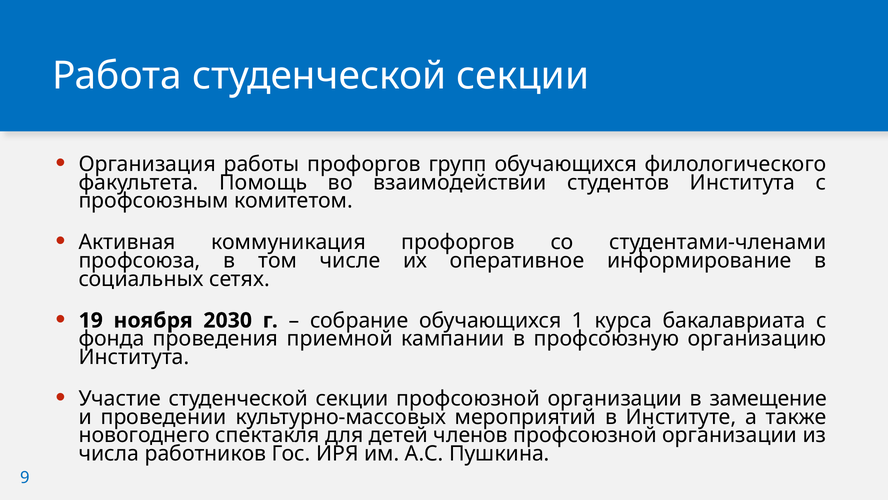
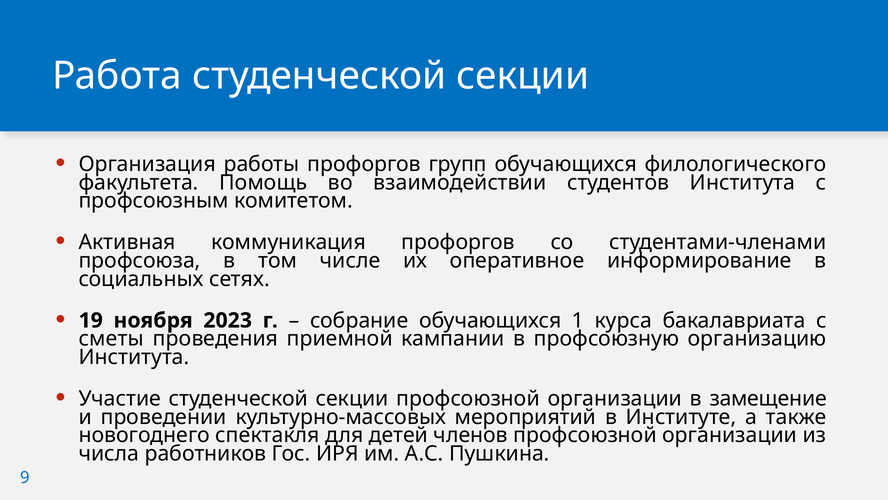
2030: 2030 -> 2023
фонда: фонда -> сметы
